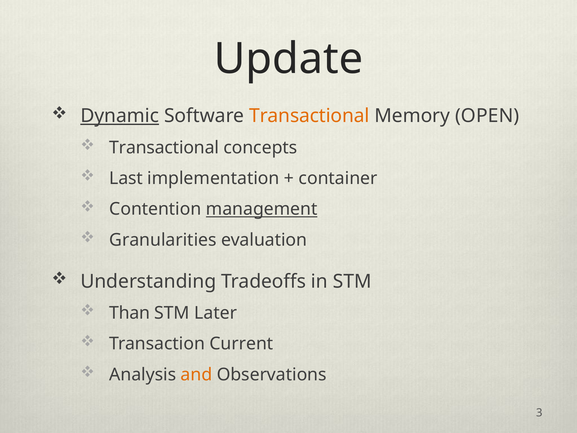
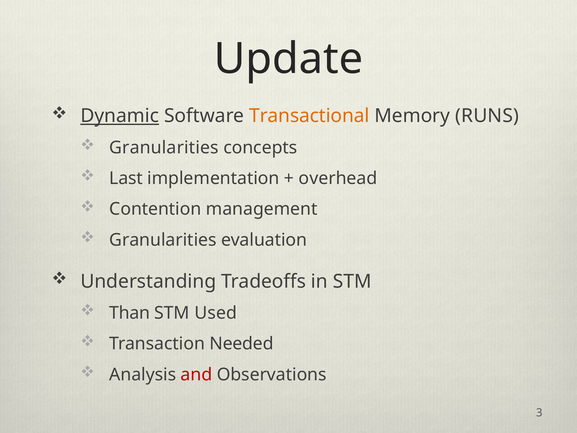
OPEN: OPEN -> RUNS
Transactional at (164, 148): Transactional -> Granularities
container: container -> overhead
management underline: present -> none
Later: Later -> Used
Current: Current -> Needed
and colour: orange -> red
